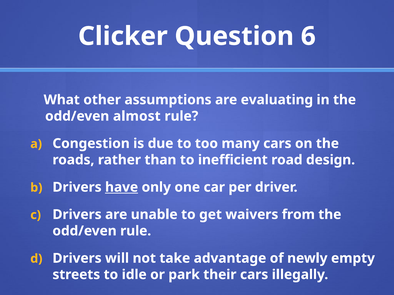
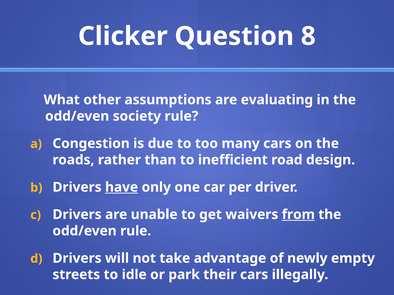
6: 6 -> 8
almost: almost -> society
from underline: none -> present
